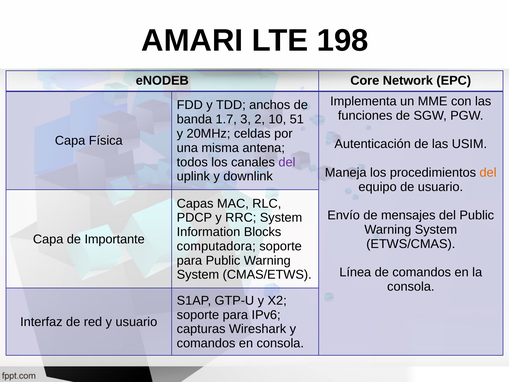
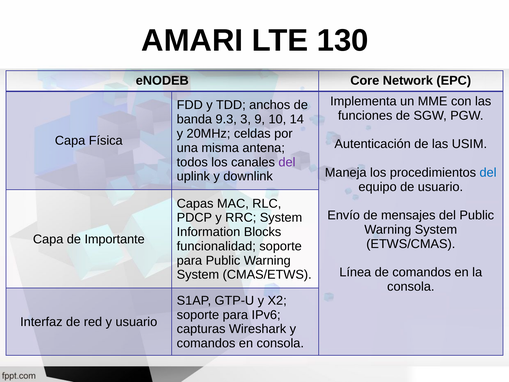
198: 198 -> 130
1.7: 1.7 -> 9.3
2: 2 -> 9
51: 51 -> 14
del at (488, 172) colour: orange -> blue
computadora: computadora -> funcionalidad
